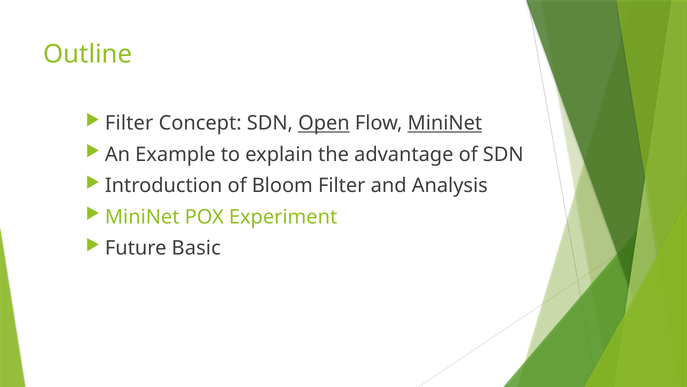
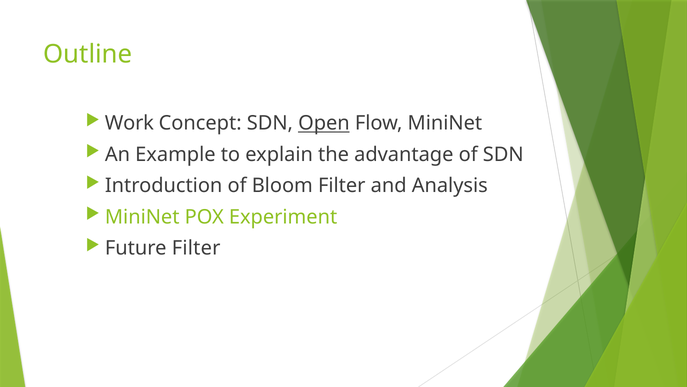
Filter at (129, 123): Filter -> Work
MiniNet at (445, 123) underline: present -> none
Future Basic: Basic -> Filter
